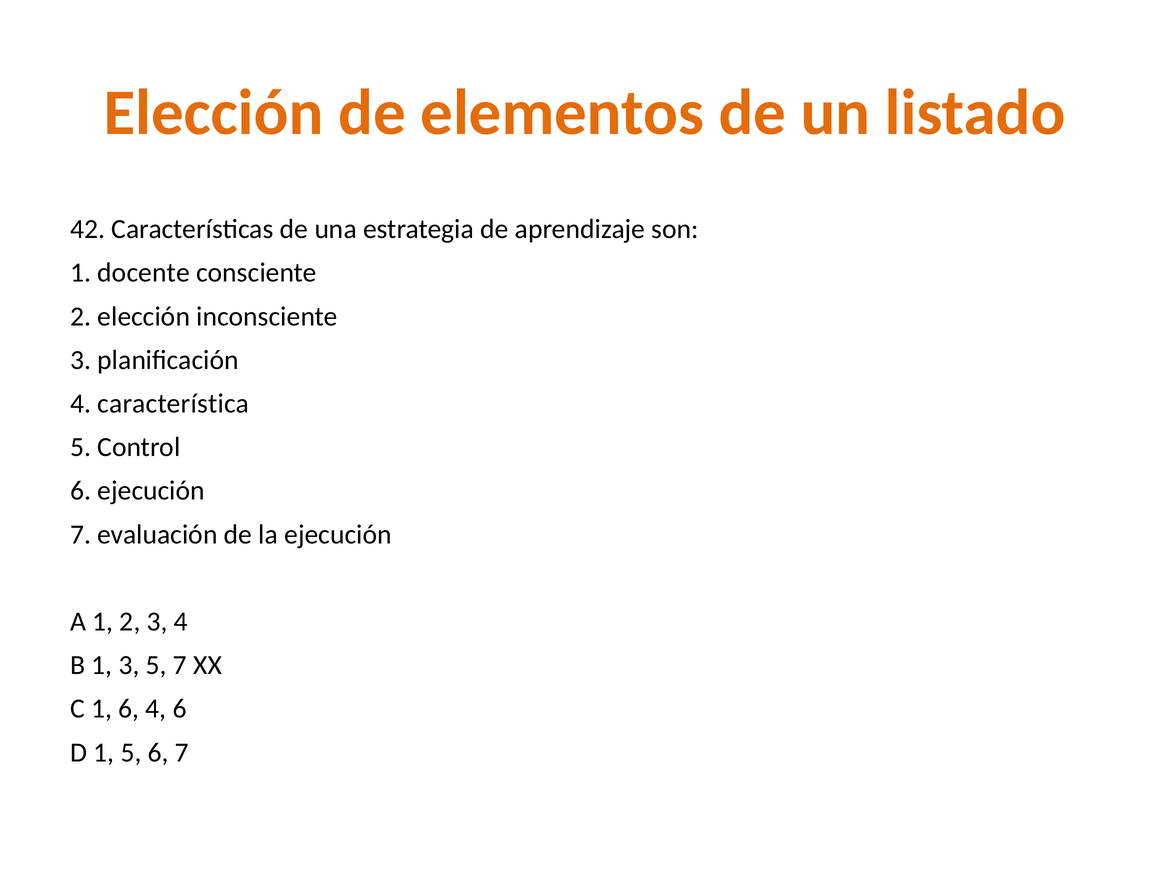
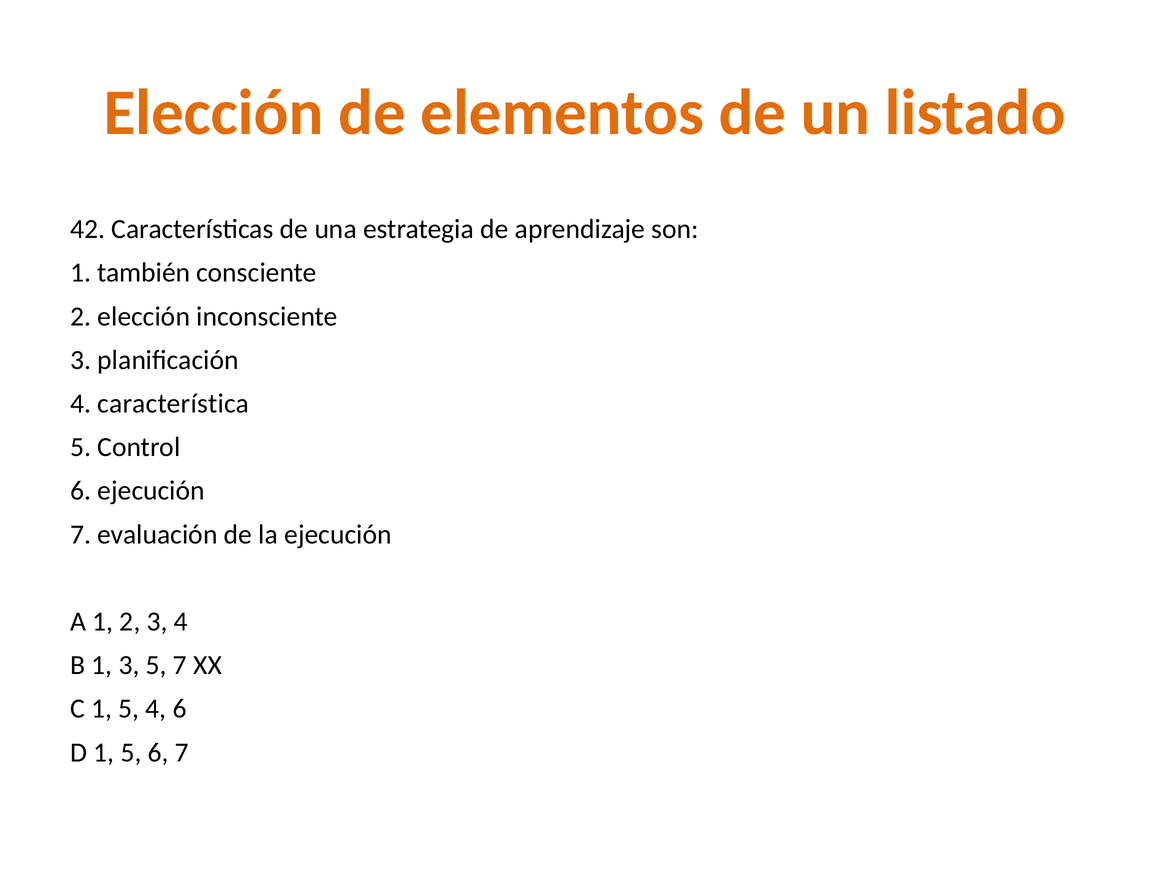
docente: docente -> también
C 1 6: 6 -> 5
